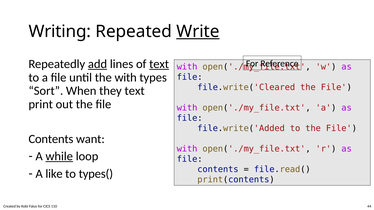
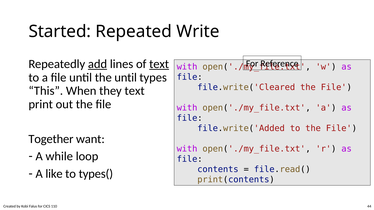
Writing: Writing -> Started
Write underline: present -> none
the with: with -> until
Sort: Sort -> This
Contents at (51, 139): Contents -> Together
while underline: present -> none
